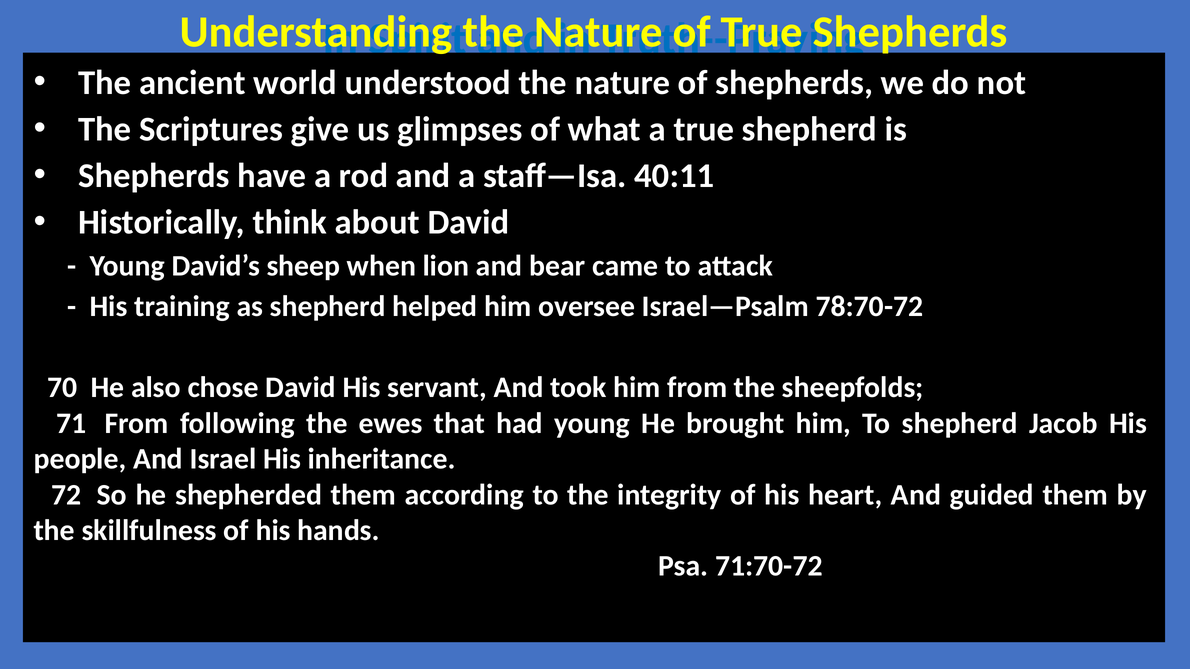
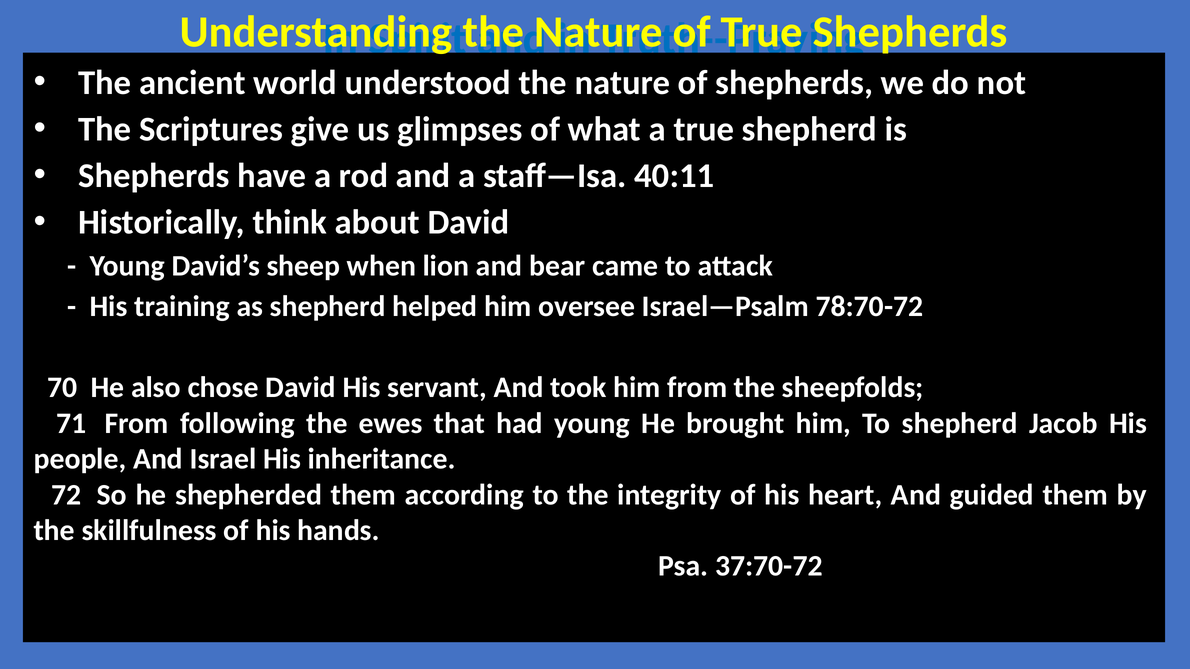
71:70-72: 71:70-72 -> 37:70-72
